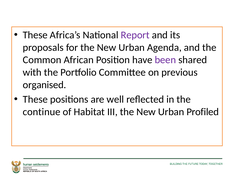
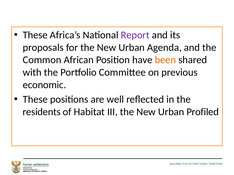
been colour: purple -> orange
organised: organised -> economic
continue: continue -> residents
